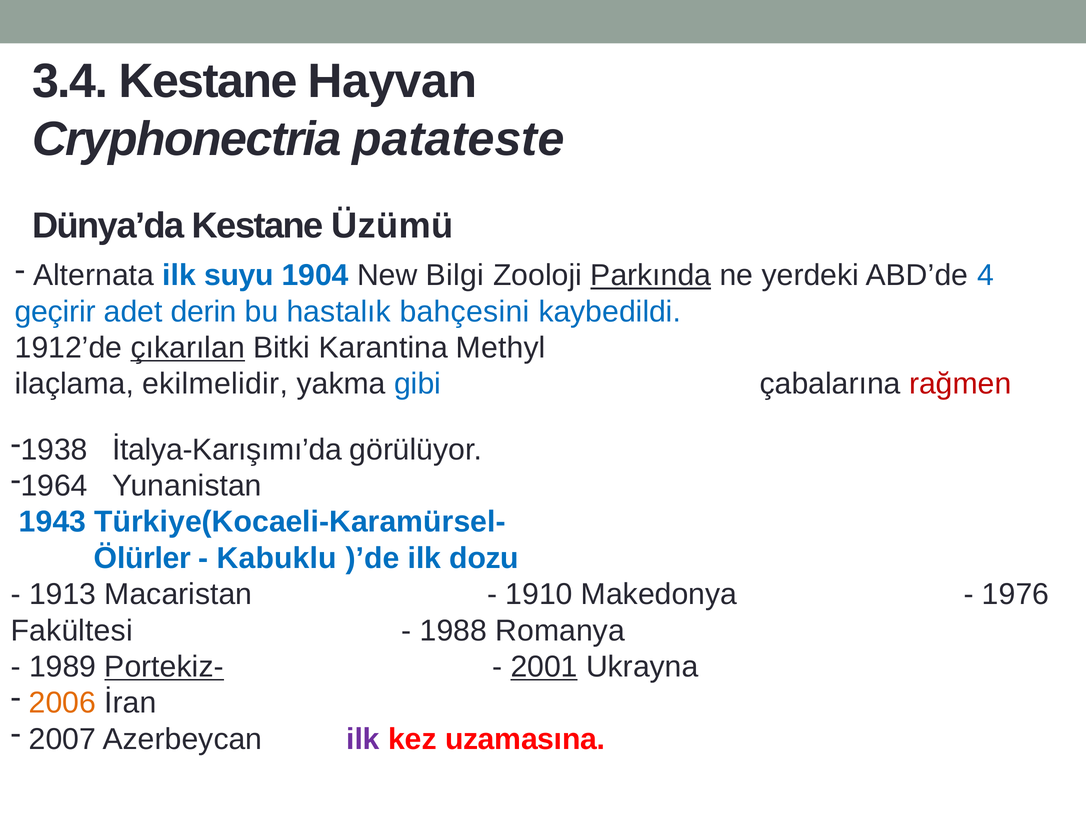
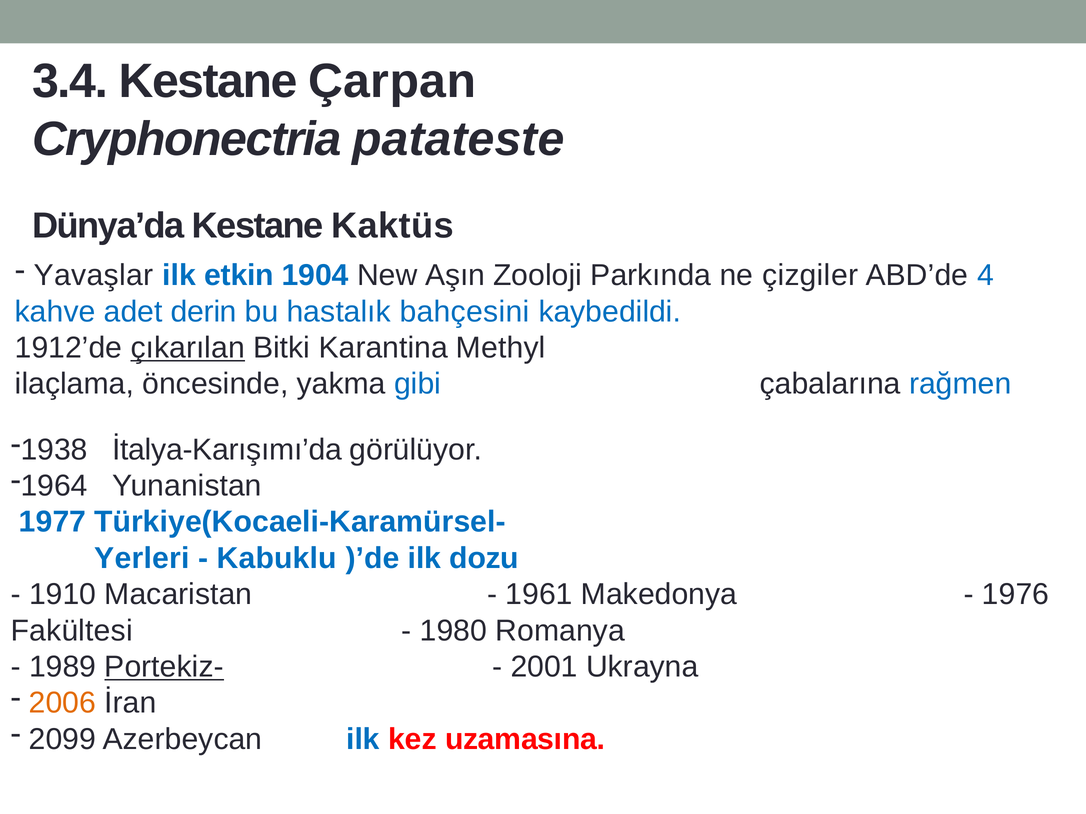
Hayvan: Hayvan -> Çarpan
Üzümü: Üzümü -> Kaktüs
Alternata: Alternata -> Yavaşlar
suyu: suyu -> etkin
Bilgi: Bilgi -> Aşın
Parkında underline: present -> none
yerdeki: yerdeki -> çizgiler
geçirir: geçirir -> kahve
ekilmelidir: ekilmelidir -> öncesinde
rağmen colour: red -> blue
1943: 1943 -> 1977
Ölürler: Ölürler -> Yerleri
1913: 1913 -> 1910
1910: 1910 -> 1961
1988: 1988 -> 1980
2001 underline: present -> none
2007: 2007 -> 2099
ilk at (363, 740) colour: purple -> blue
